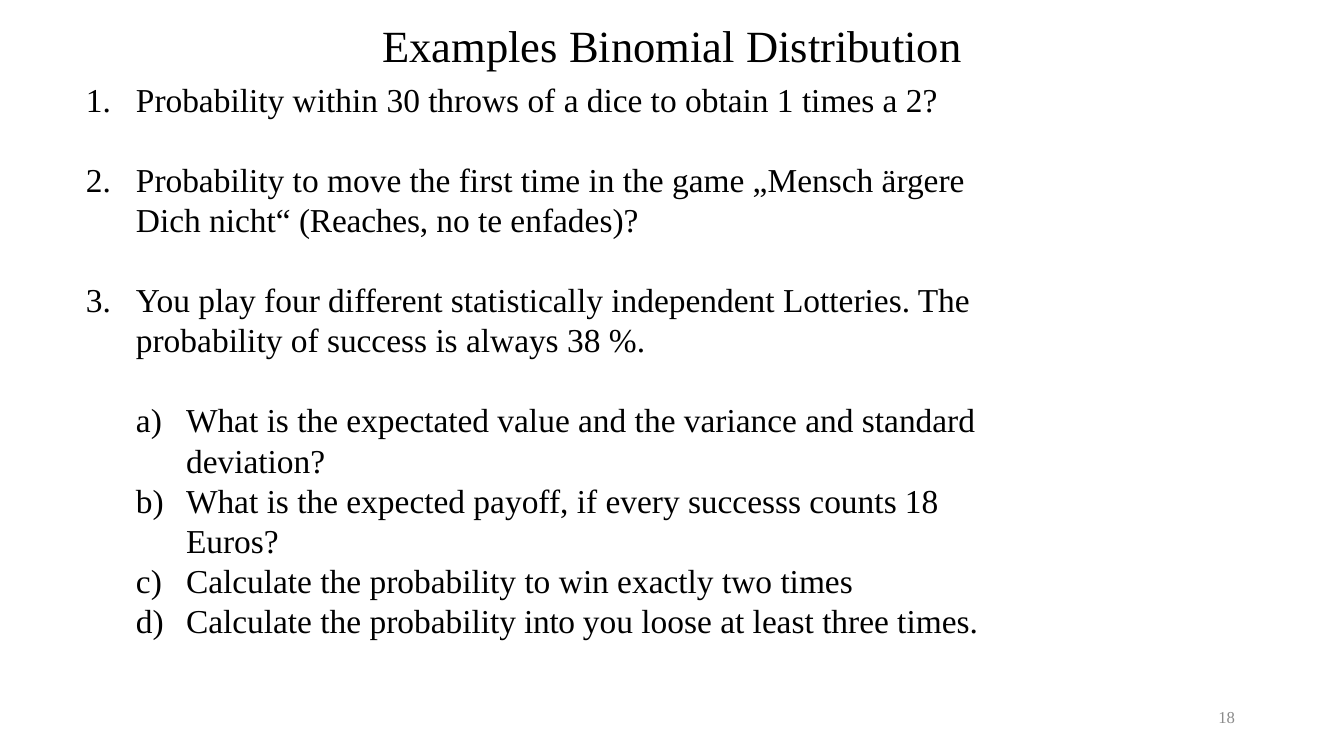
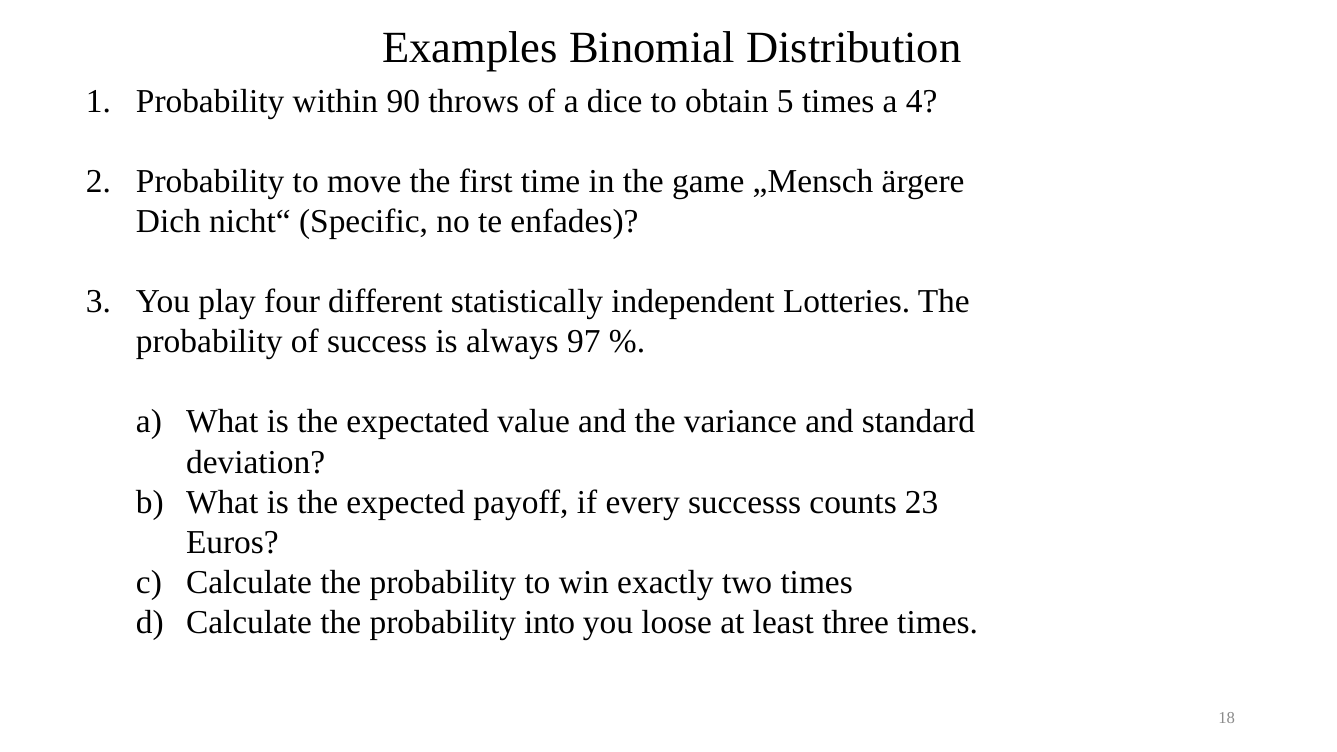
30: 30 -> 90
obtain 1: 1 -> 5
a 2: 2 -> 4
Reaches: Reaches -> Specific
38: 38 -> 97
counts 18: 18 -> 23
